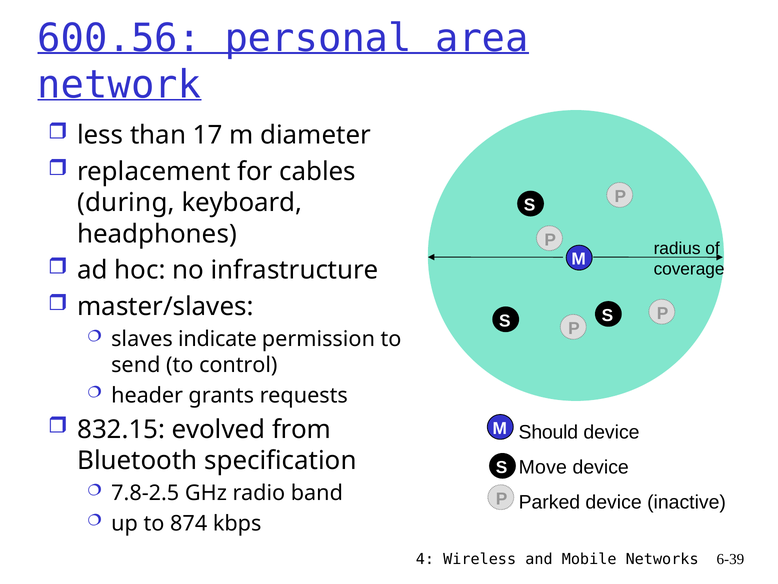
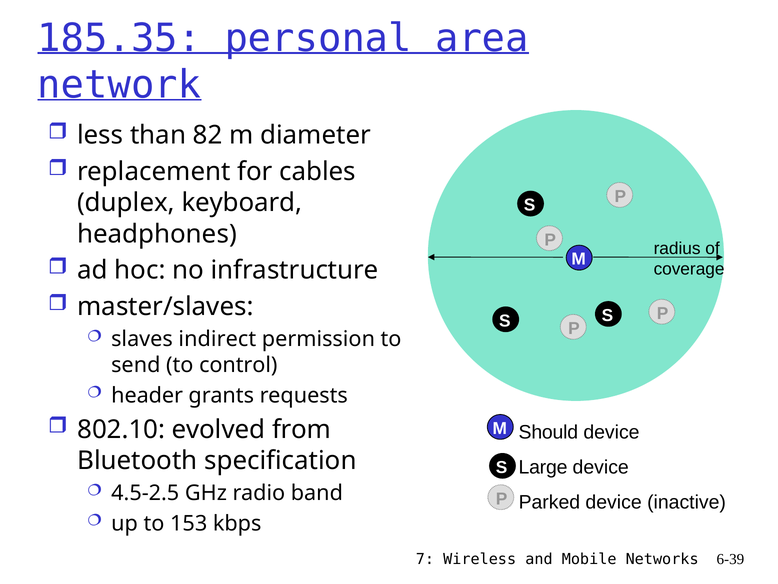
600.56: 600.56 -> 185.35
17: 17 -> 82
during: during -> duplex
indicate: indicate -> indirect
832.15: 832.15 -> 802.10
Move: Move -> Large
7.8-2.5: 7.8-2.5 -> 4.5-2.5
874: 874 -> 153
4: 4 -> 7
